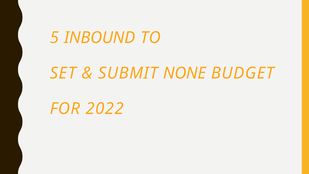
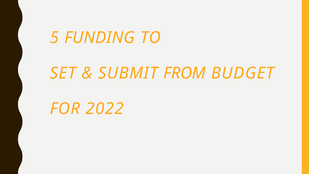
INBOUND: INBOUND -> FUNDING
NONE: NONE -> FROM
